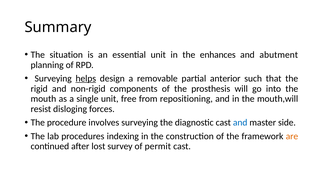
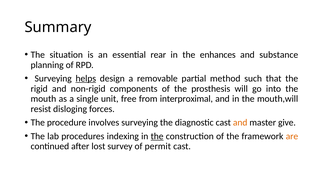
essential unit: unit -> rear
abutment: abutment -> substance
anterior: anterior -> method
repositioning: repositioning -> interproximal
and at (240, 122) colour: blue -> orange
side: side -> give
the at (157, 136) underline: none -> present
